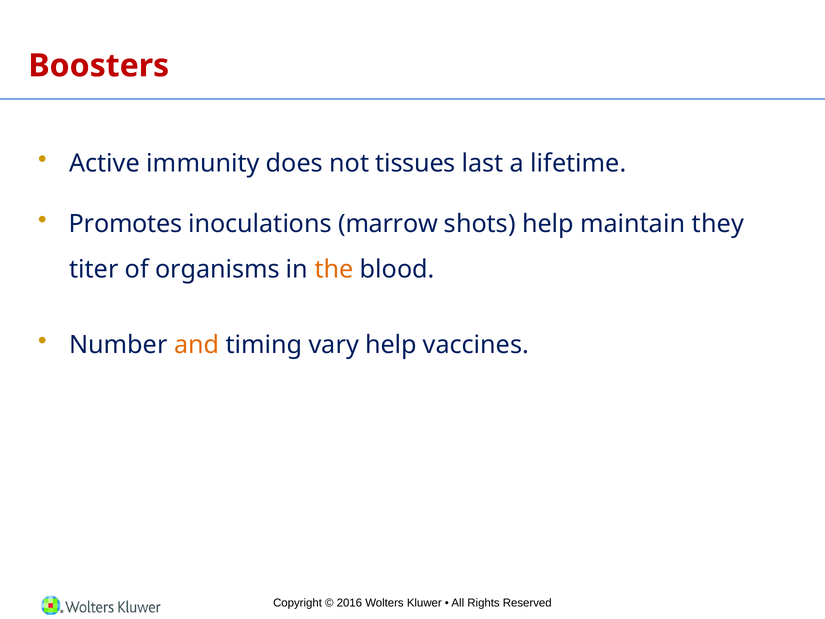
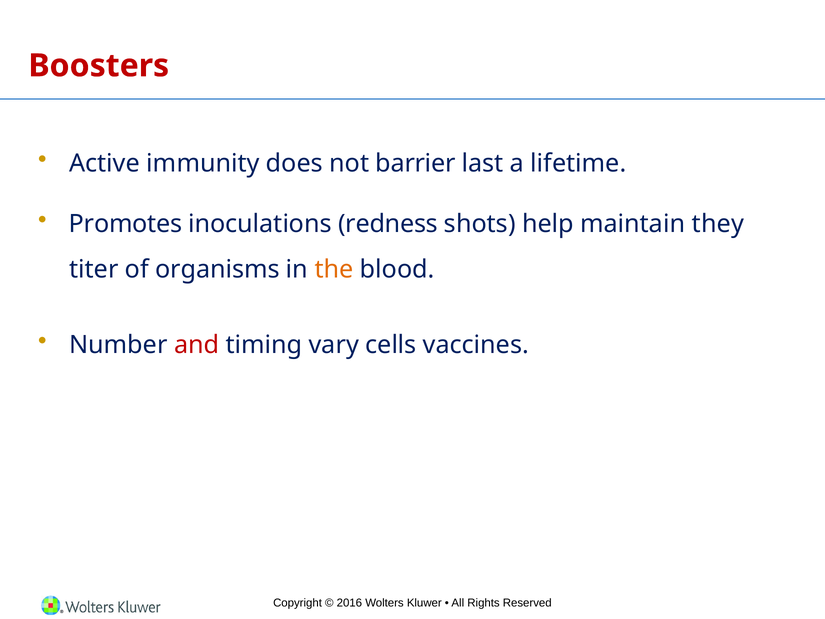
tissues: tissues -> barrier
marrow: marrow -> redness
and colour: orange -> red
vary help: help -> cells
